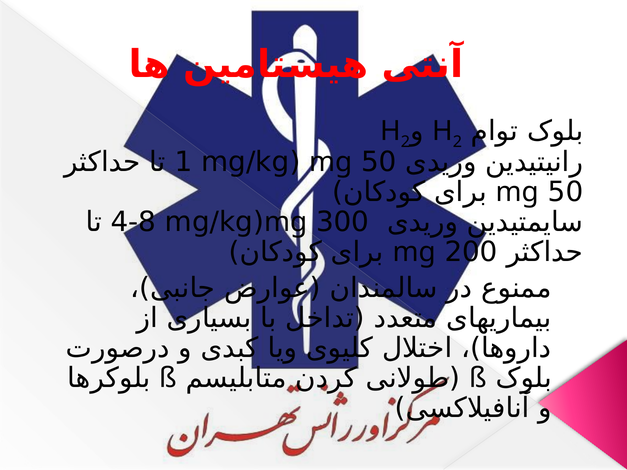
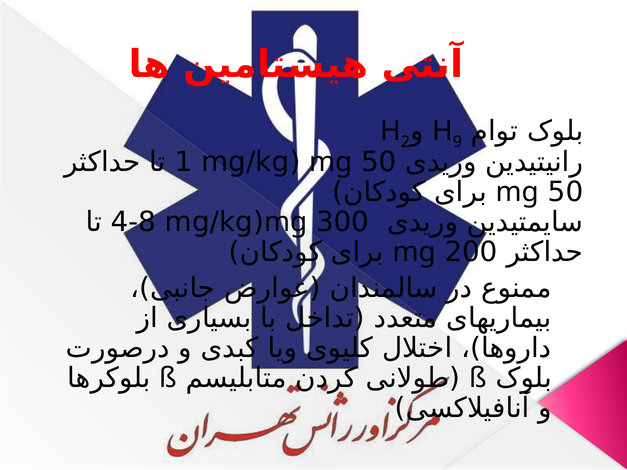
2 at (457, 142): 2 -> 9
